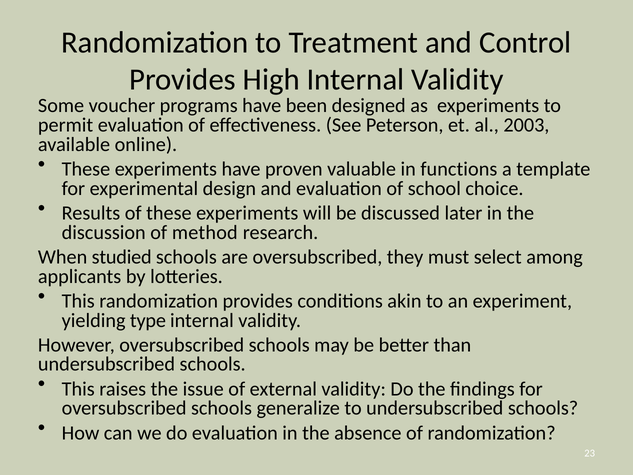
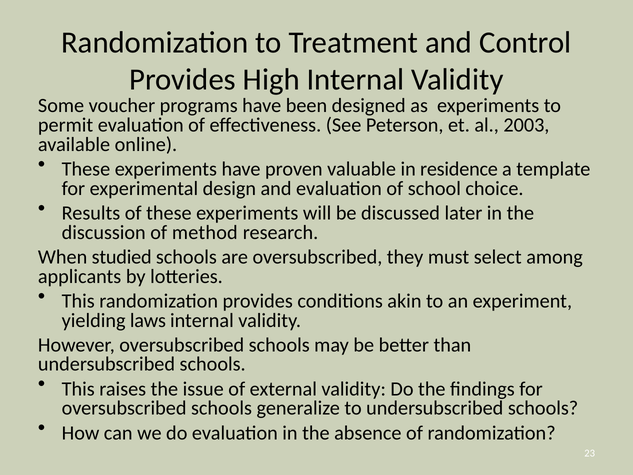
functions: functions -> residence
type: type -> laws
